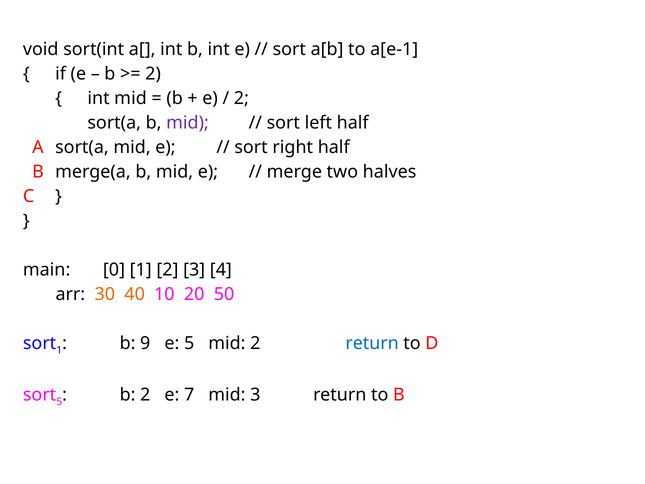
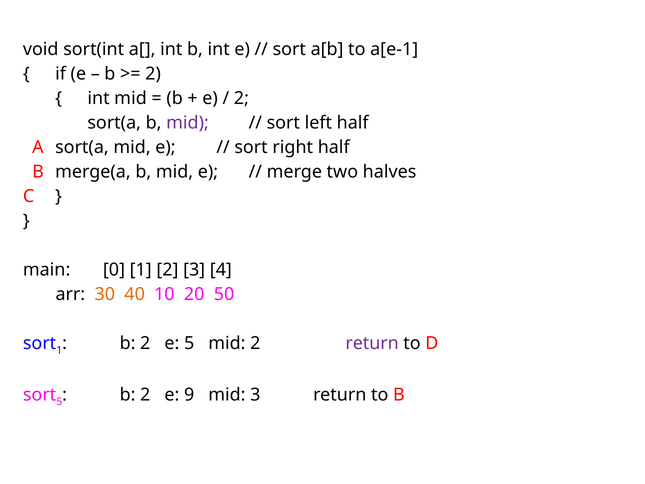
9 at (145, 343): 9 -> 2
return at (372, 343) colour: blue -> purple
7: 7 -> 9
